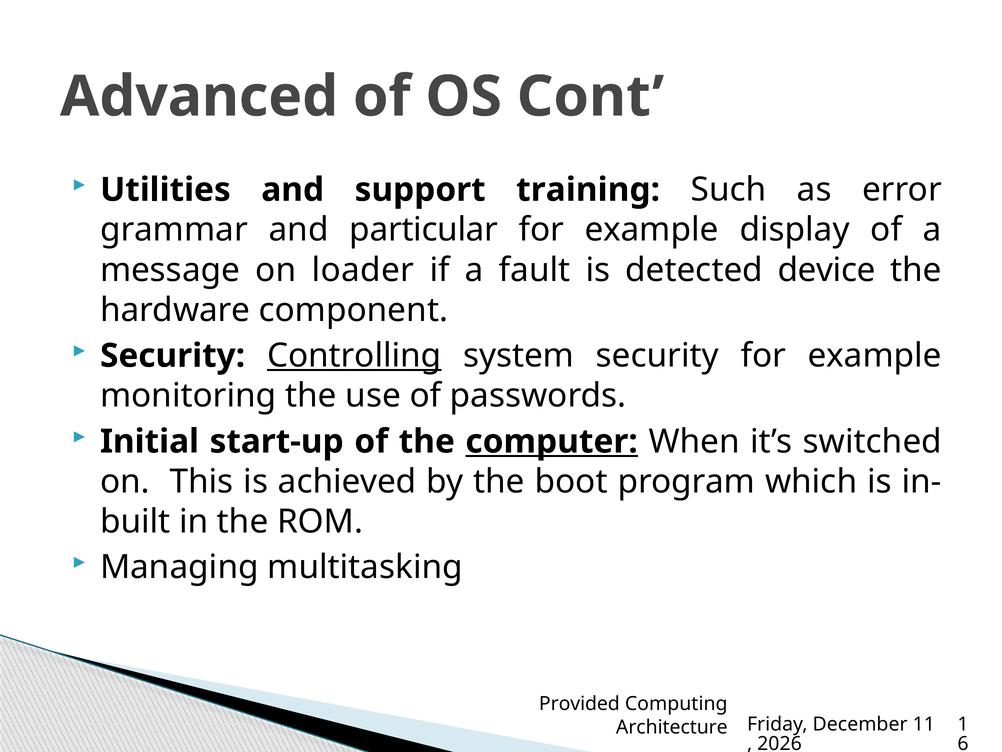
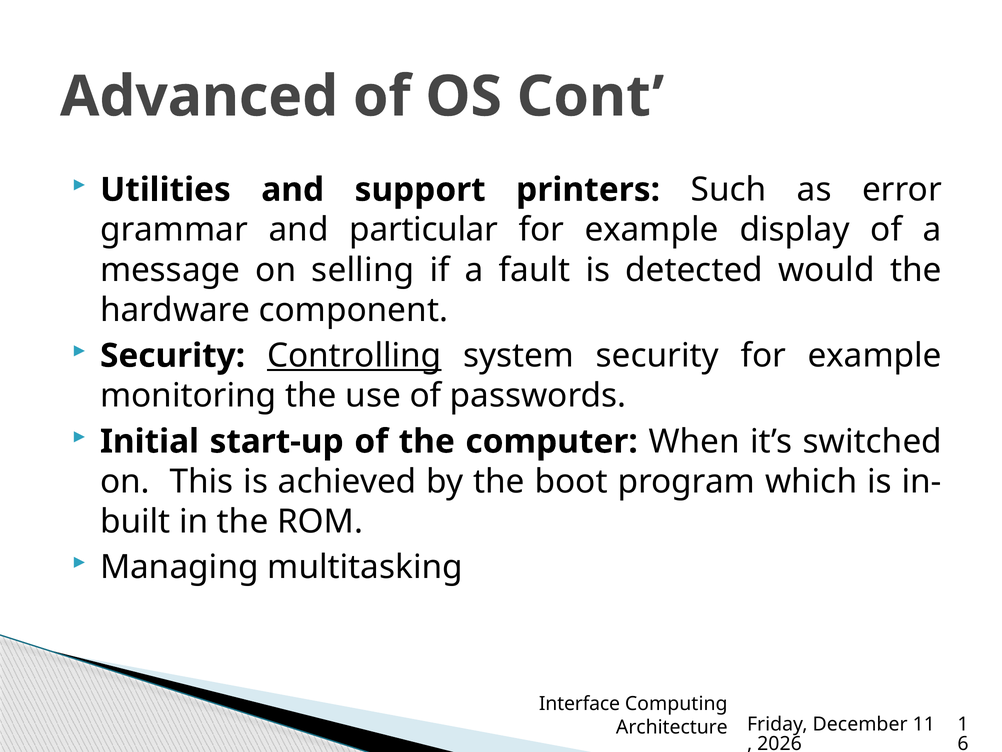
training: training -> printers
loader: loader -> selling
device: device -> would
computer underline: present -> none
Provided: Provided -> Interface
